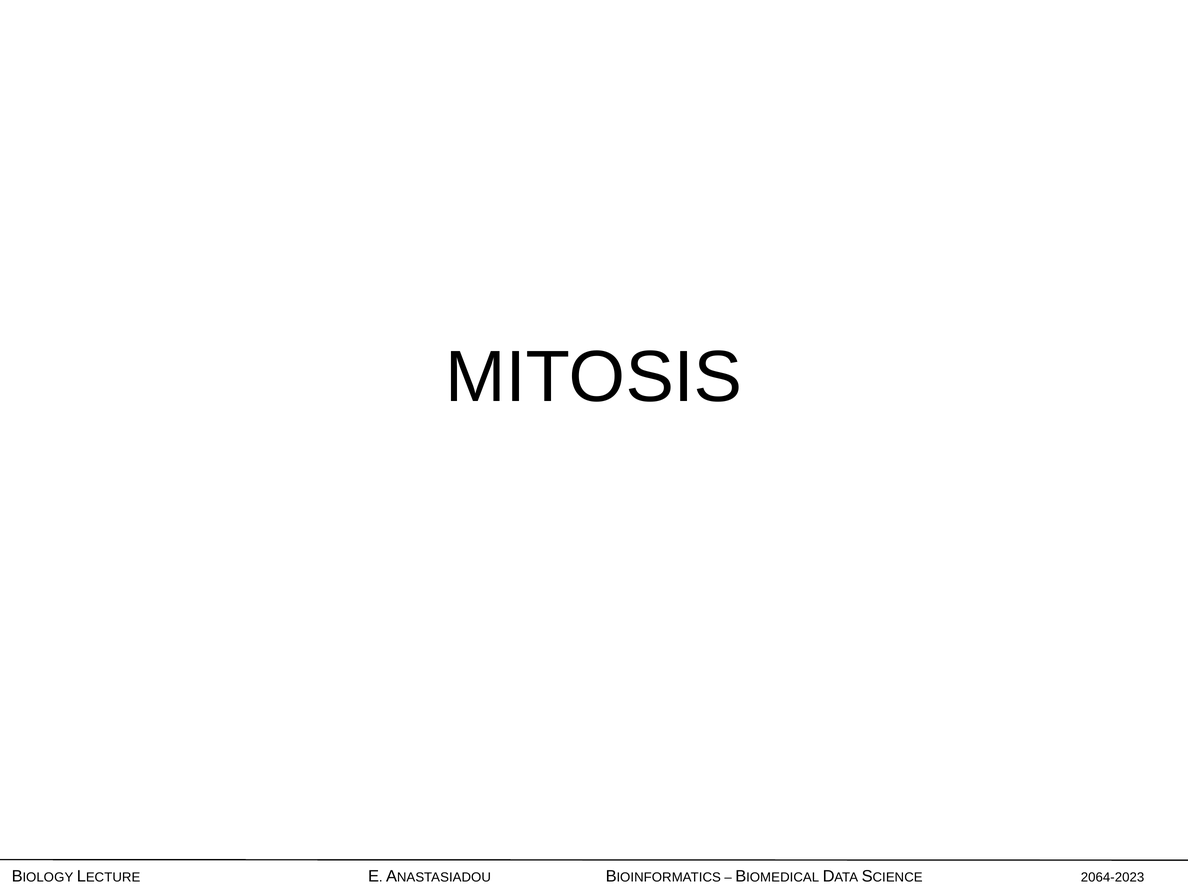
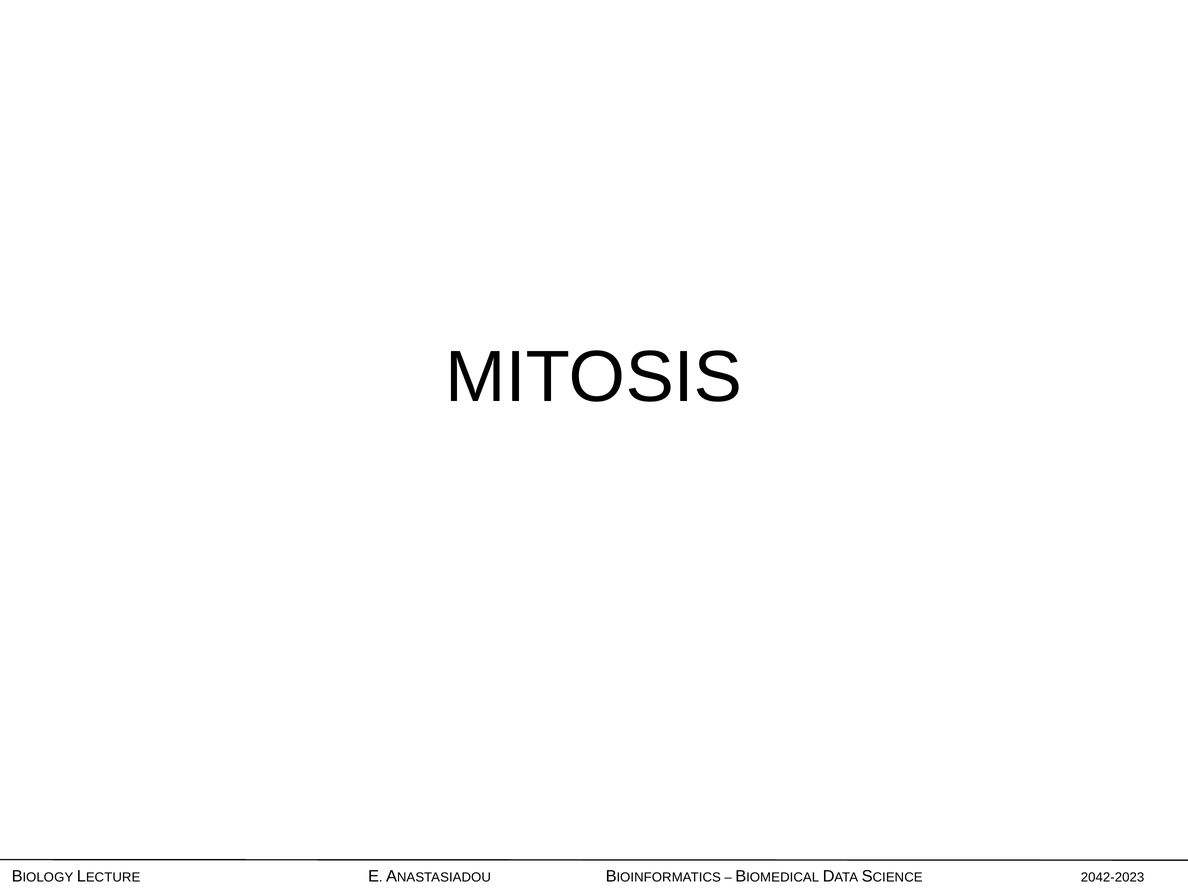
2064-2023: 2064-2023 -> 2042-2023
